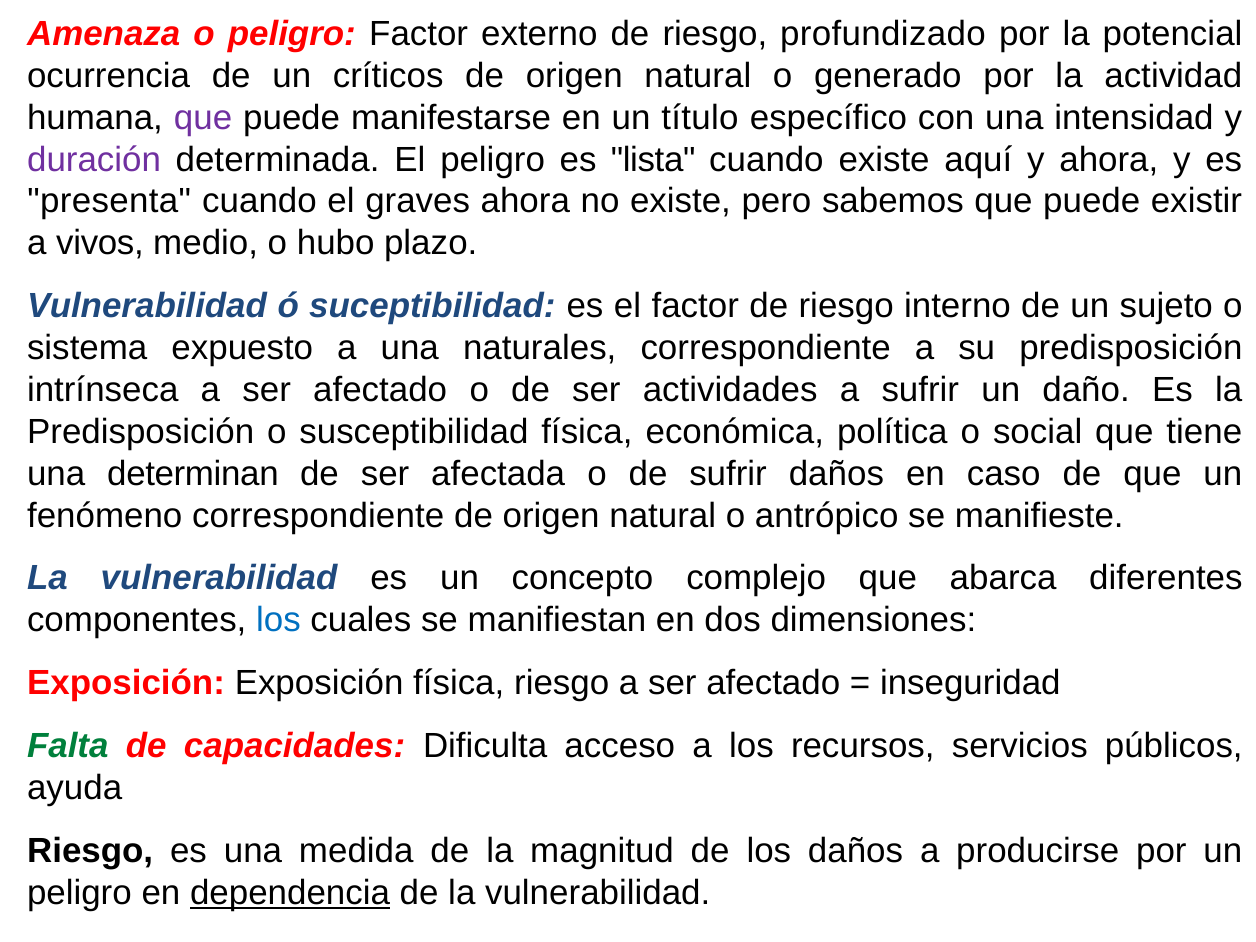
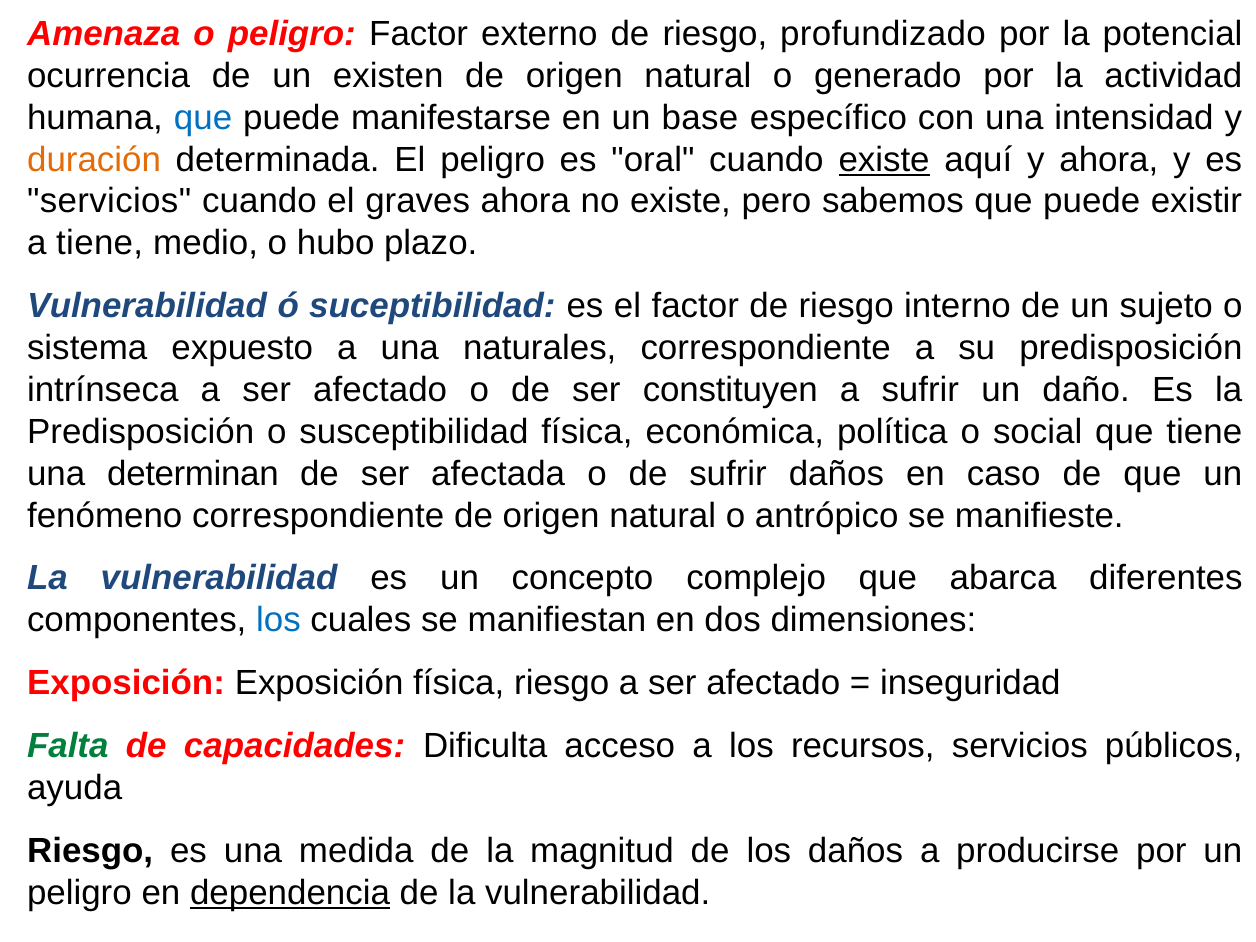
críticos: críticos -> existen
que at (203, 118) colour: purple -> blue
título: título -> base
duración colour: purple -> orange
lista: lista -> oral
existe at (884, 160) underline: none -> present
presenta at (109, 201): presenta -> servicios
a vivos: vivos -> tiene
actividades: actividades -> constituyen
